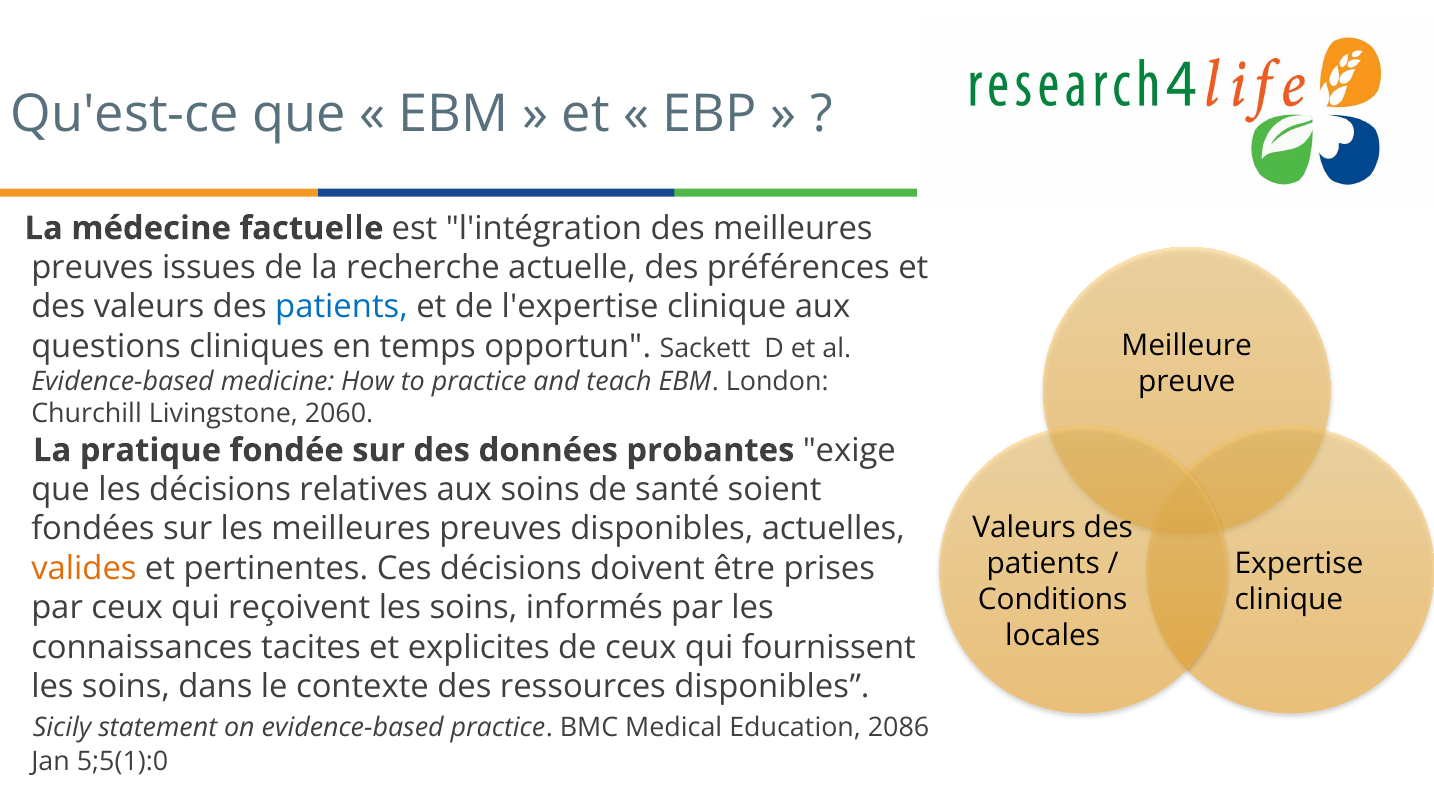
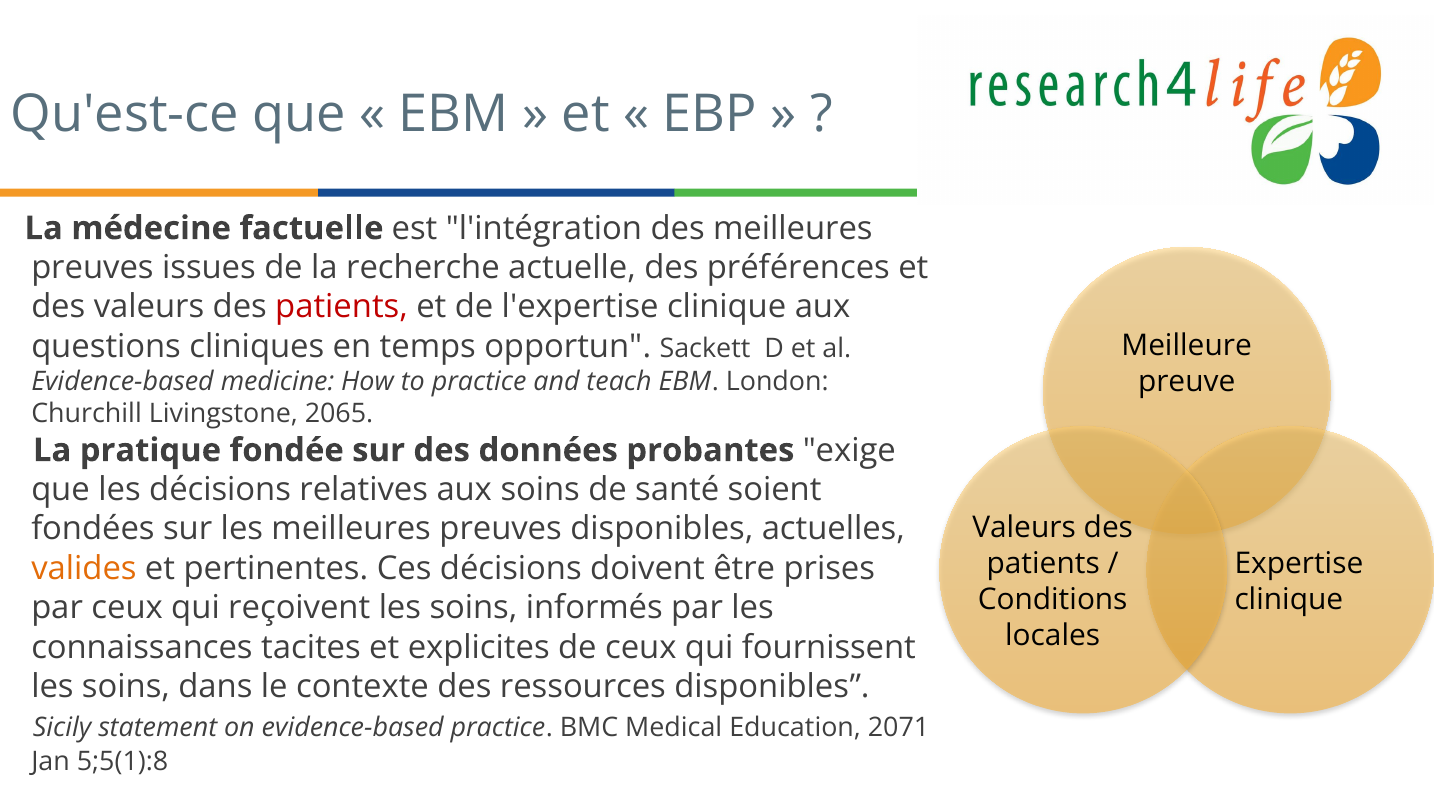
patients at (342, 307) colour: blue -> red
2060: 2060 -> 2065
2086: 2086 -> 2071
5;5(1):0: 5;5(1):0 -> 5;5(1):8
